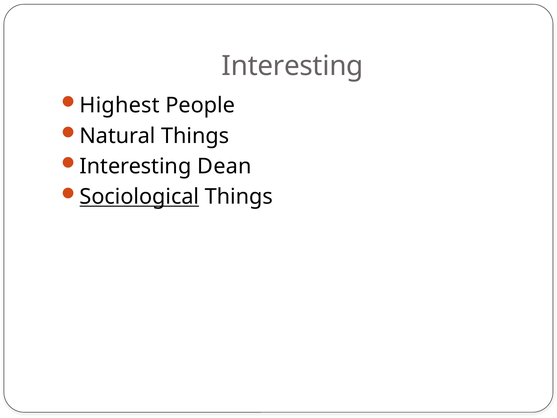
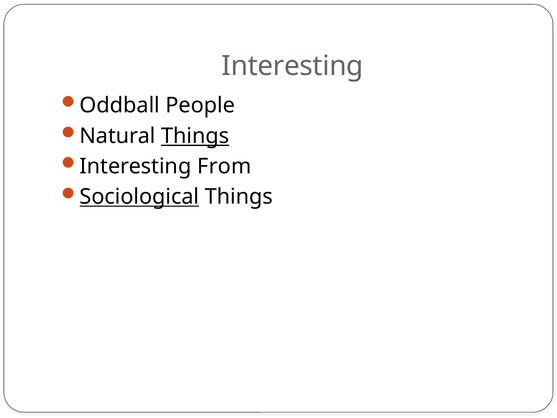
Highest: Highest -> Oddball
Things at (195, 136) underline: none -> present
Dean: Dean -> From
